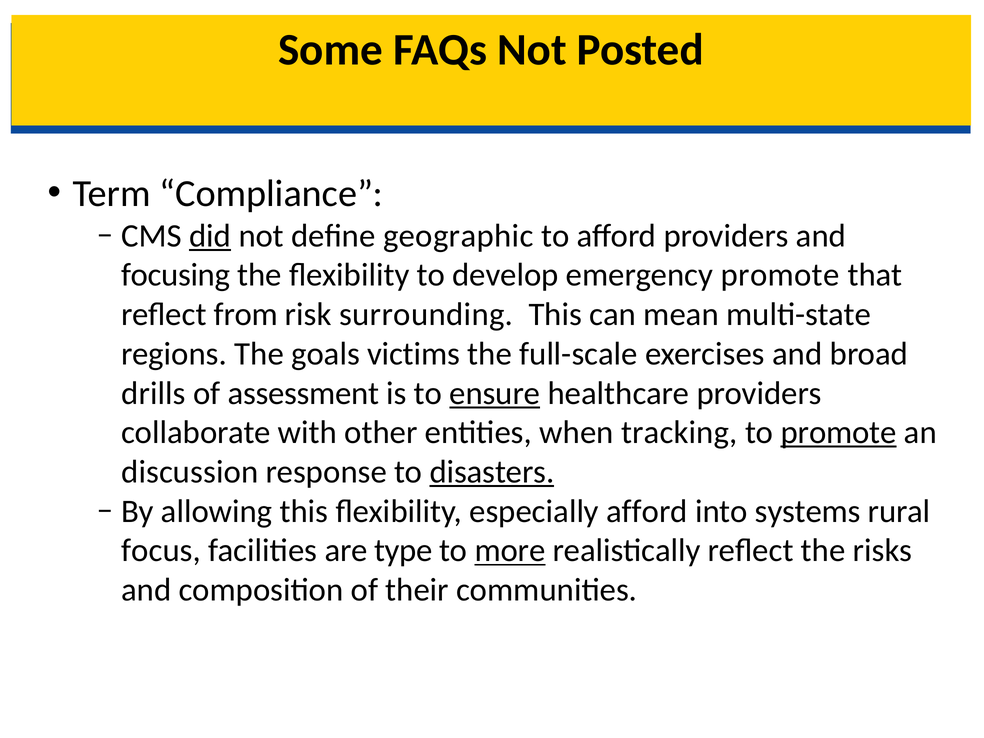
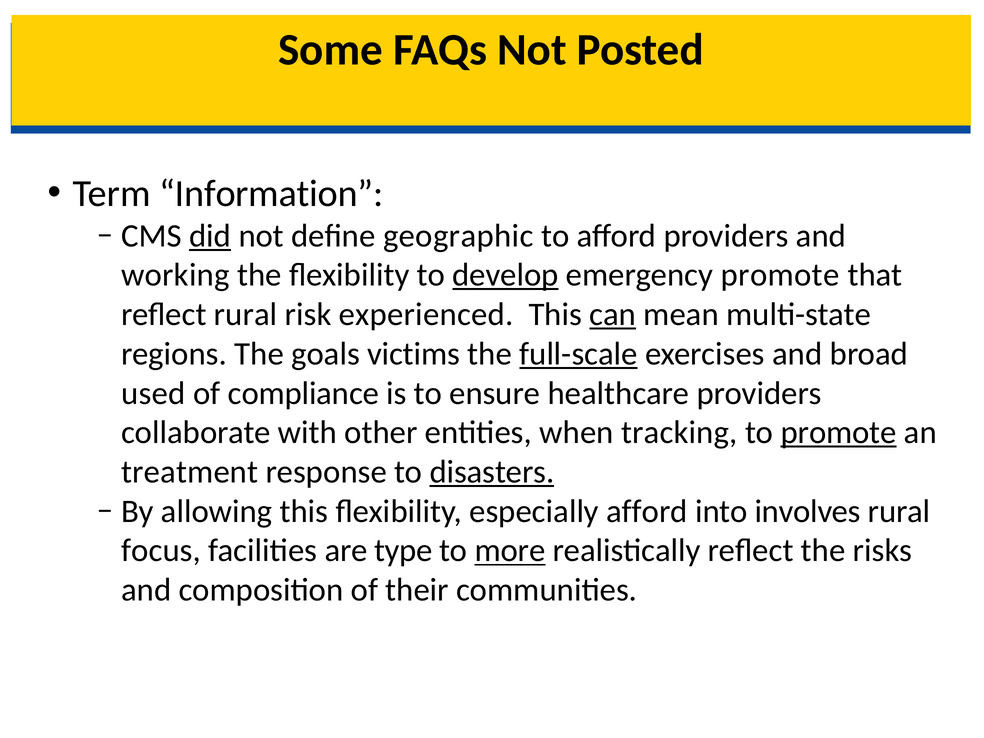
Compliance: Compliance -> Information
focusing: focusing -> working
develop underline: none -> present
reflect from: from -> rural
surrounding: surrounding -> experienced
can underline: none -> present
full-scale underline: none -> present
drills: drills -> used
assessment: assessment -> compliance
ensure underline: present -> none
discussion: discussion -> treatment
systems: systems -> involves
